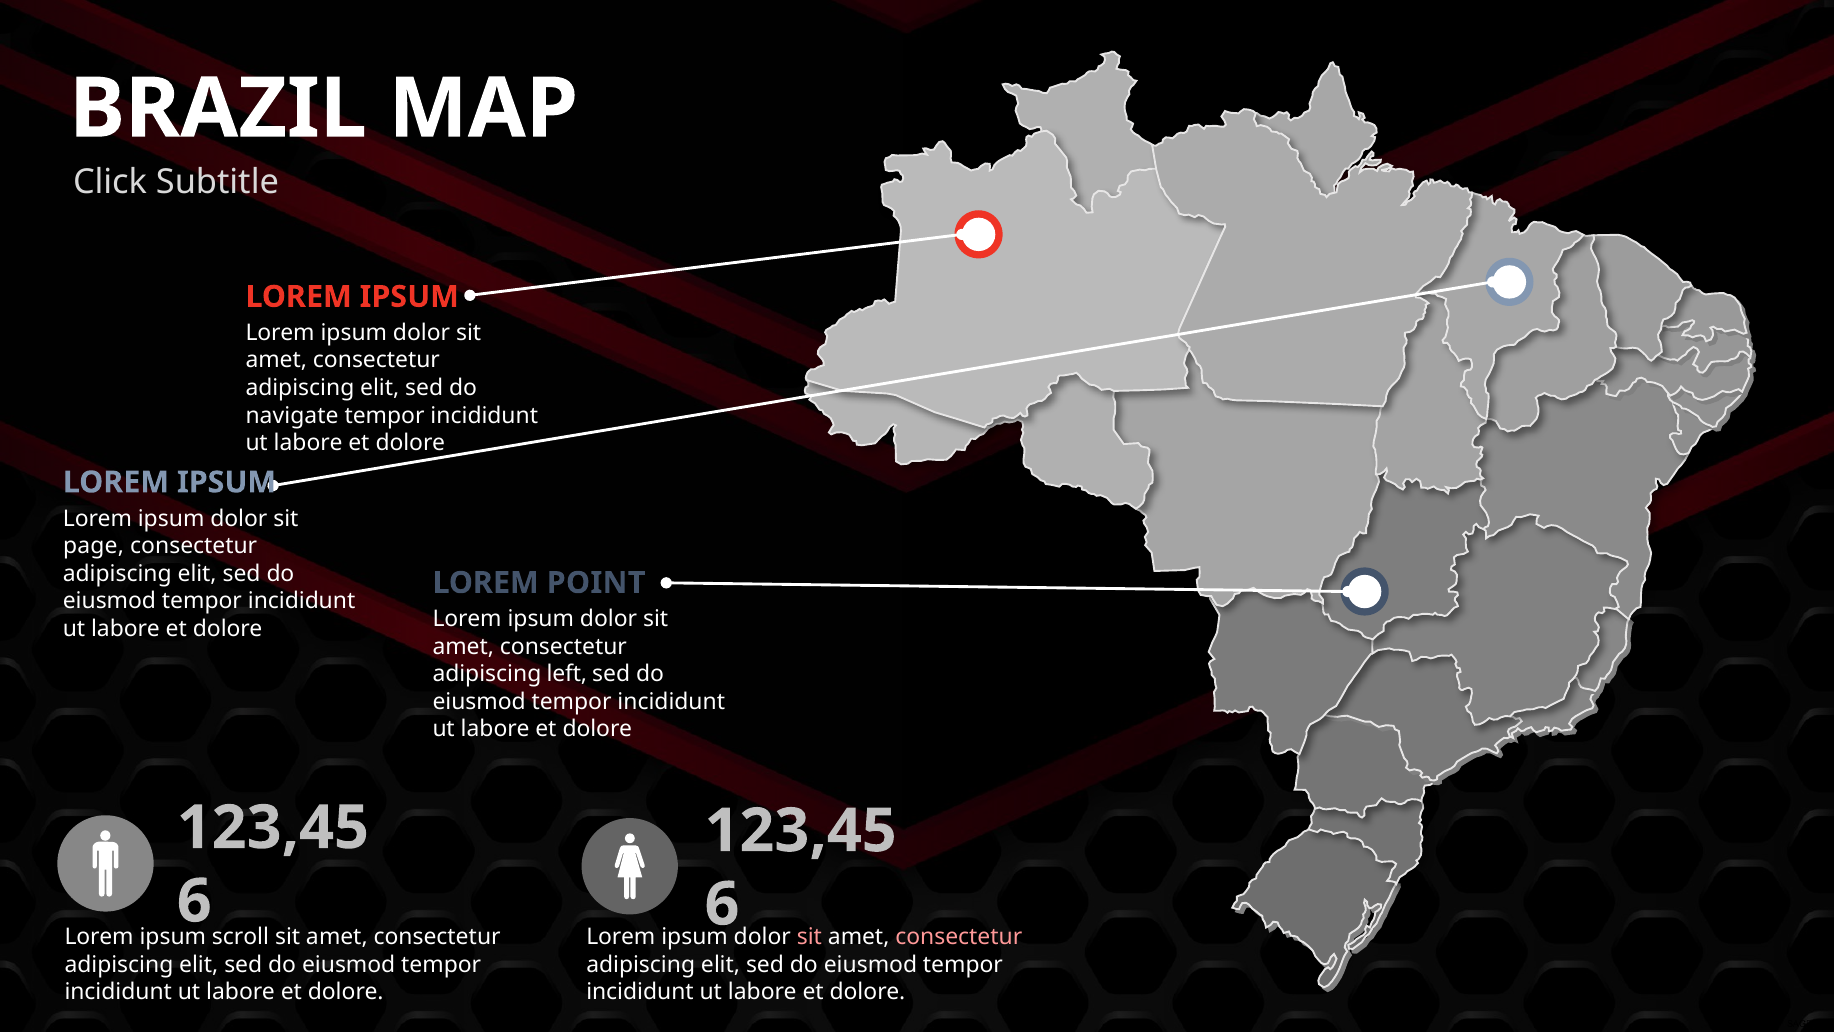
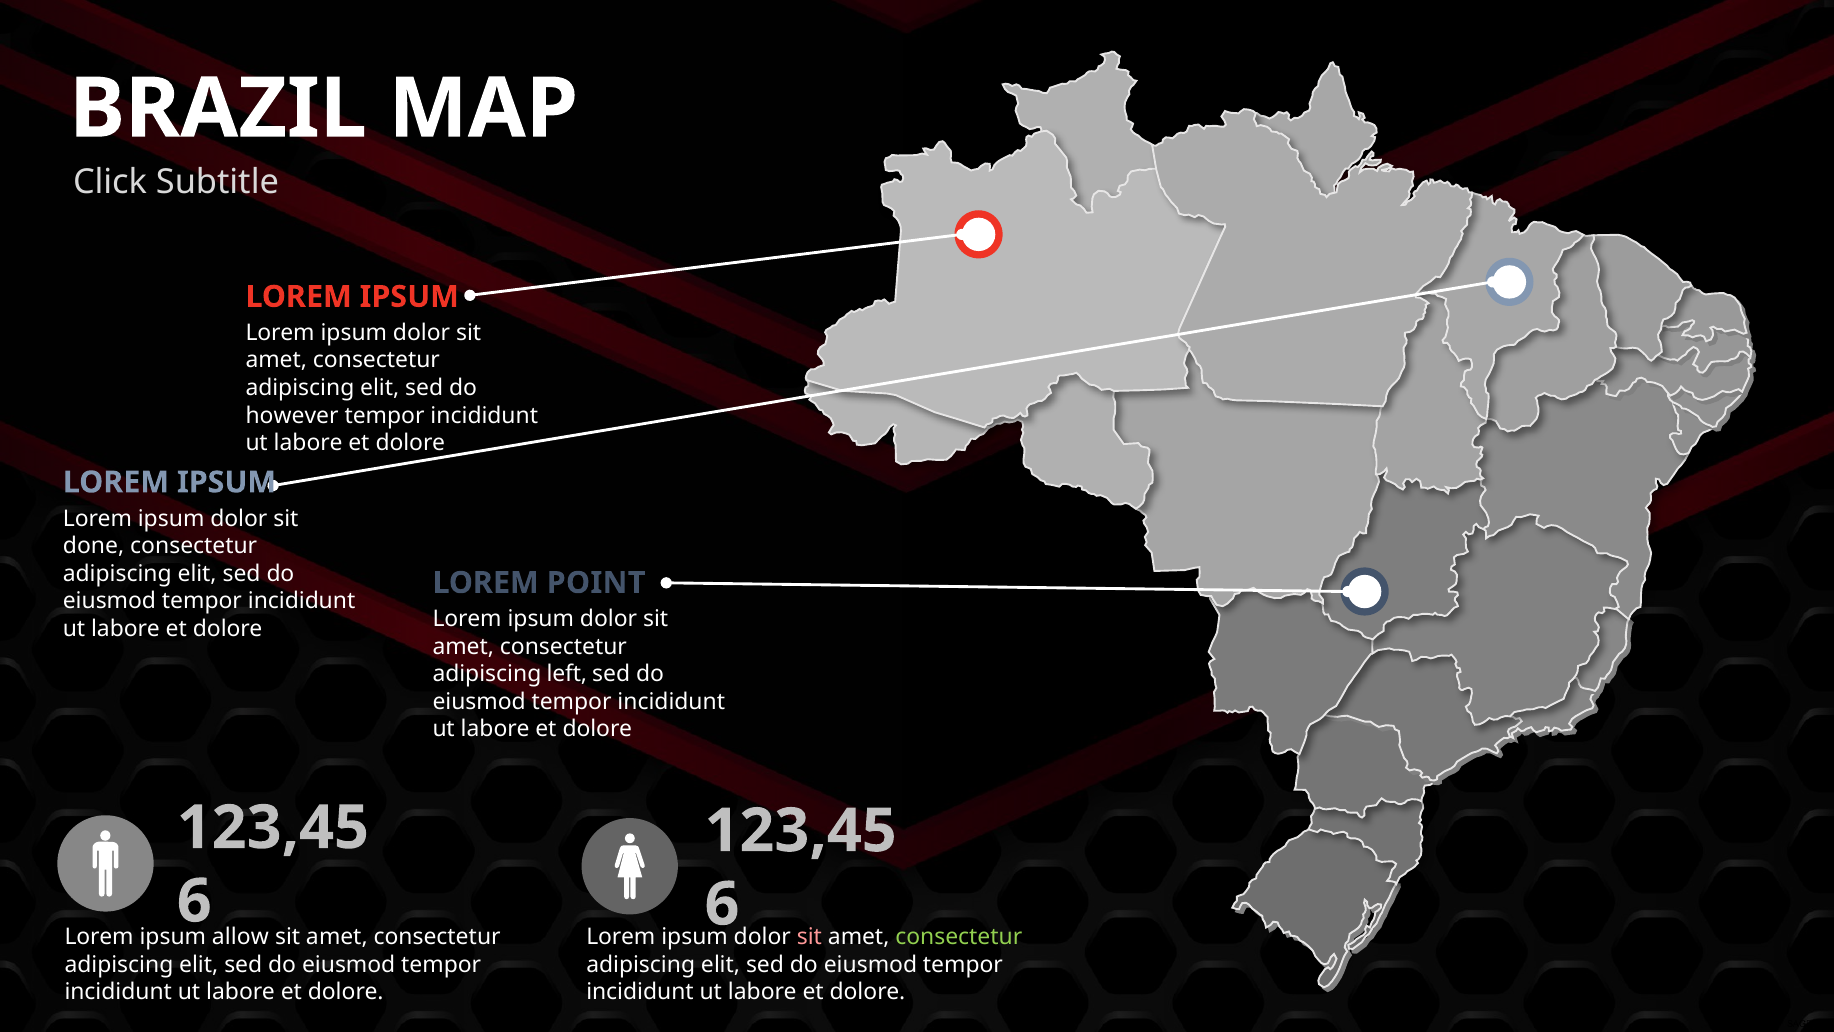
navigate: navigate -> however
page: page -> done
scroll: scroll -> allow
consectetur at (959, 937) colour: pink -> light green
